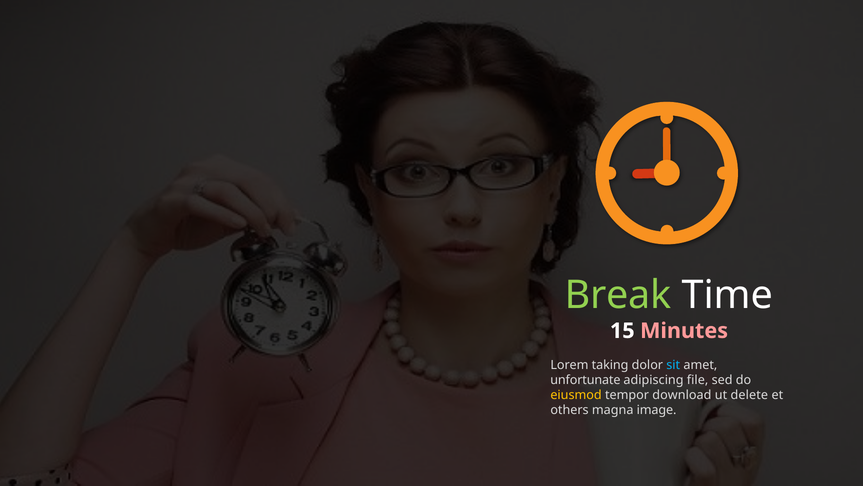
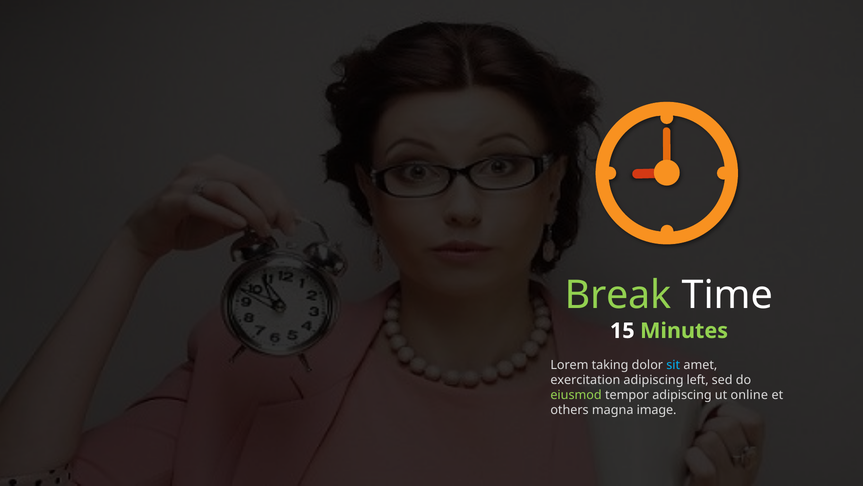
Minutes colour: pink -> light green
unfortunate: unfortunate -> exercitation
file: file -> left
eiusmod colour: yellow -> light green
tempor download: download -> adipiscing
delete: delete -> online
